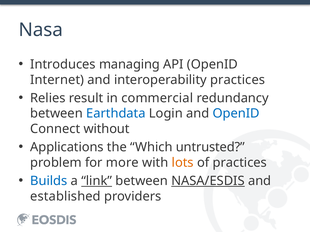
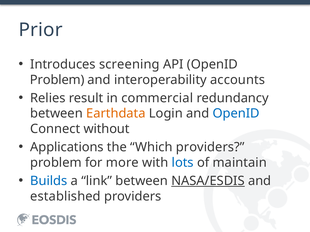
Nasa: Nasa -> Prior
managing: managing -> screening
Internet at (57, 80): Internet -> Problem
interoperability practices: practices -> accounts
Earthdata colour: blue -> orange
Which untrusted: untrusted -> providers
lots colour: orange -> blue
of practices: practices -> maintain
link underline: present -> none
